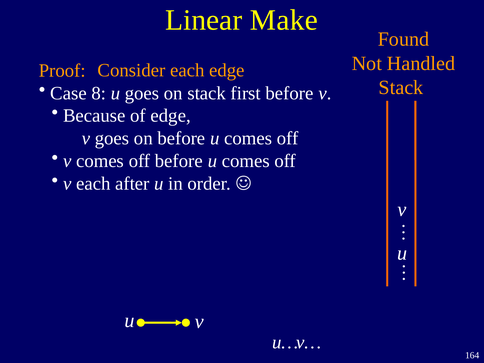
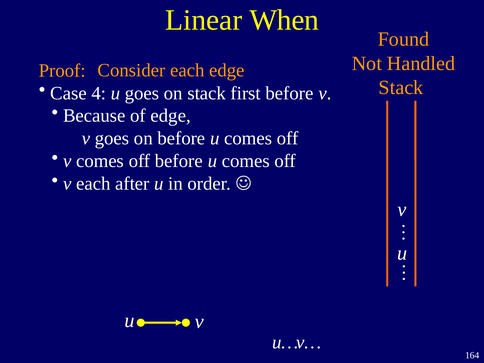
Make: Make -> When
8: 8 -> 4
